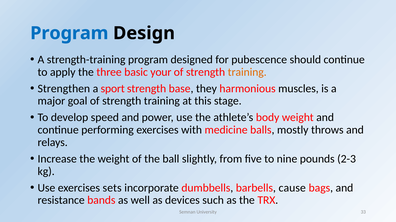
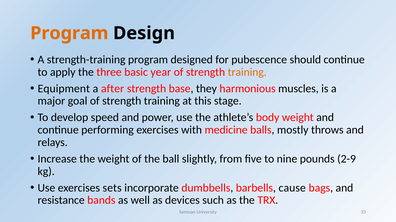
Program at (69, 33) colour: blue -> orange
your: your -> year
Strengthen: Strengthen -> Equipment
sport: sport -> after
2-3: 2-3 -> 2-9
